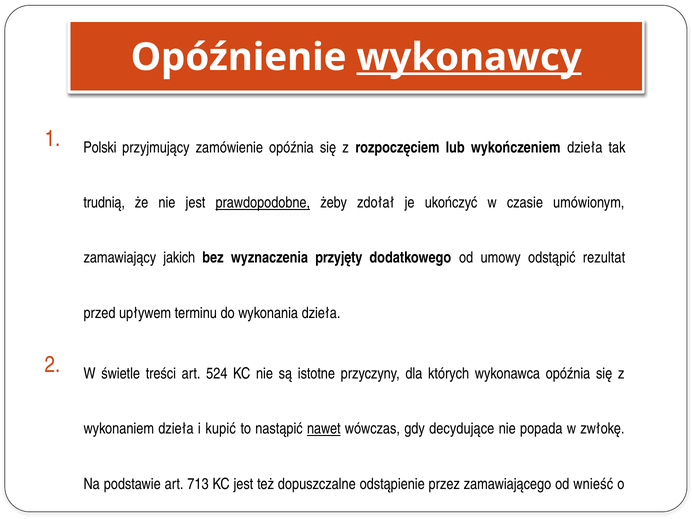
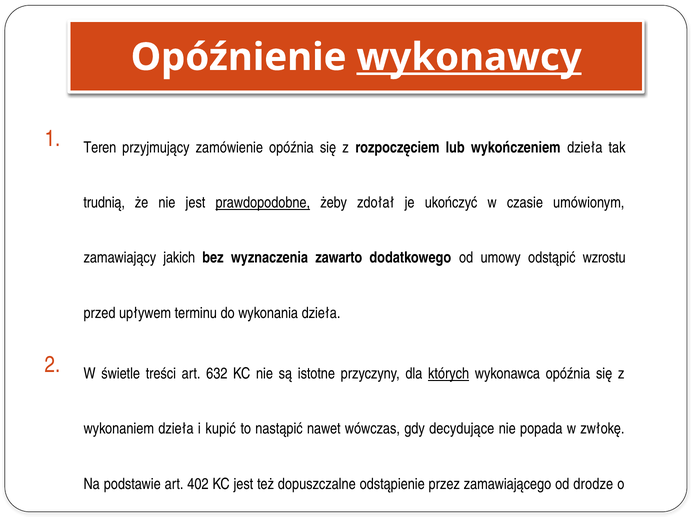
Polski: Polski -> Teren
przyjęty: przyjęty -> zawarto
rezultat: rezultat -> wzrostu
524: 524 -> 632
których underline: none -> present
nawet underline: present -> none
713: 713 -> 402
wnieść: wnieść -> drodze
